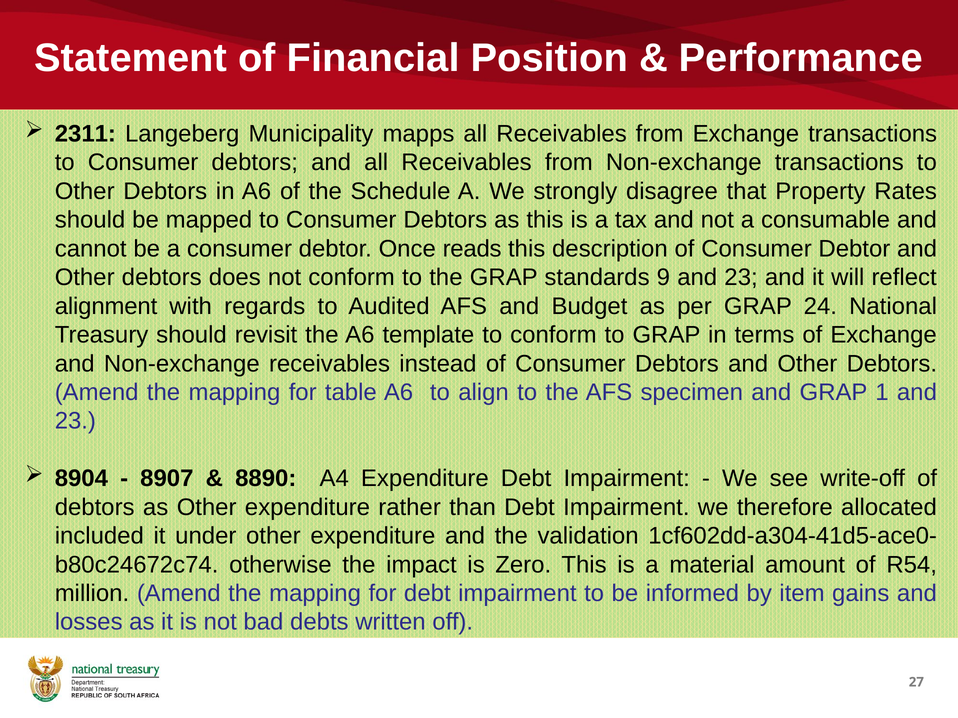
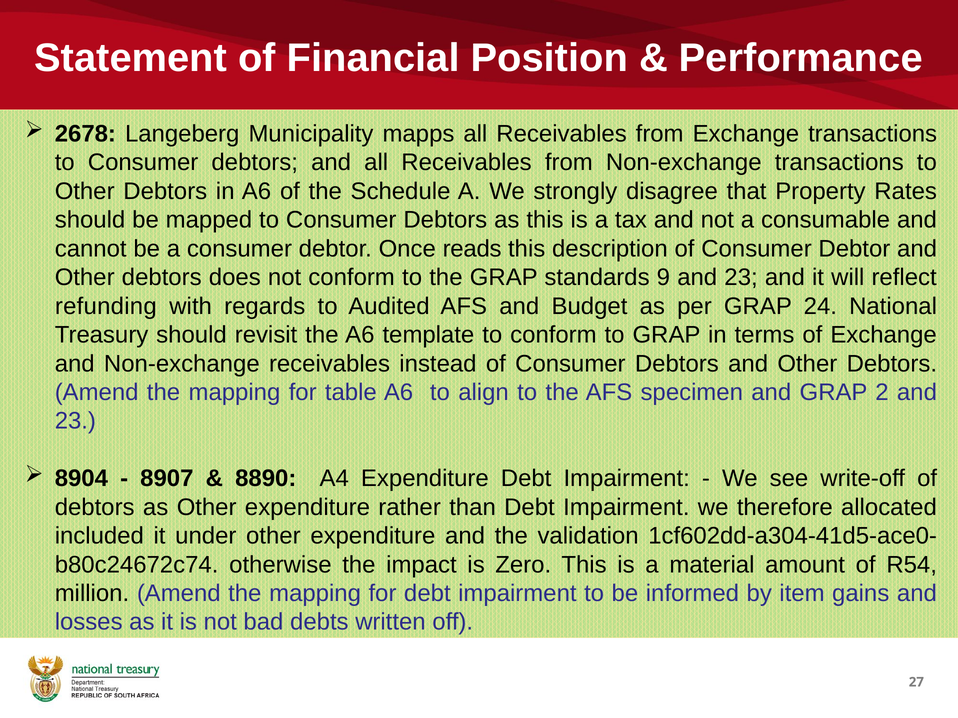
2311: 2311 -> 2678
alignment: alignment -> refunding
1: 1 -> 2
